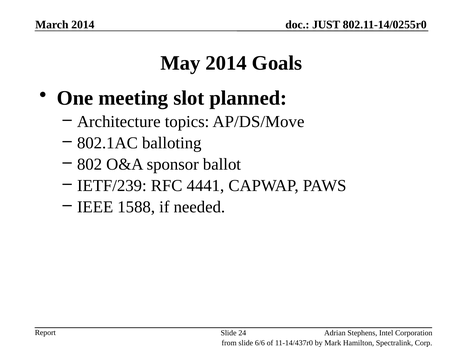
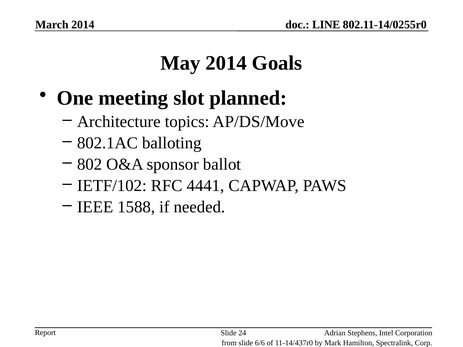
JUST: JUST -> LINE
IETF/239: IETF/239 -> IETF/102
